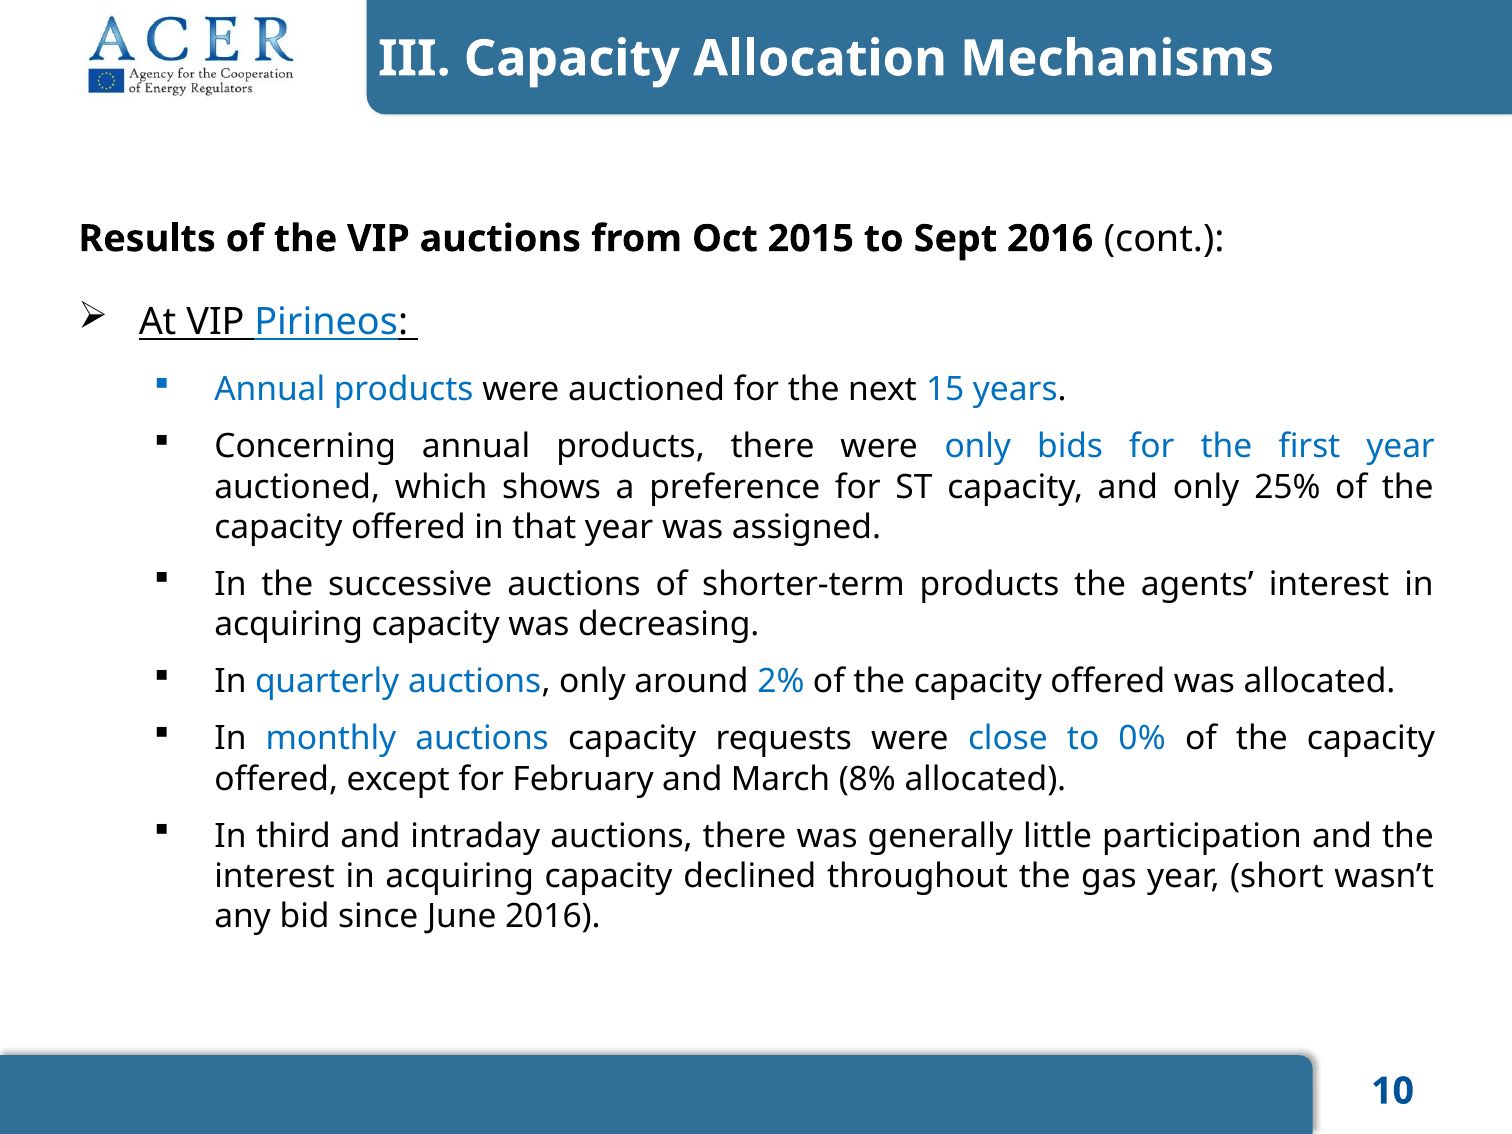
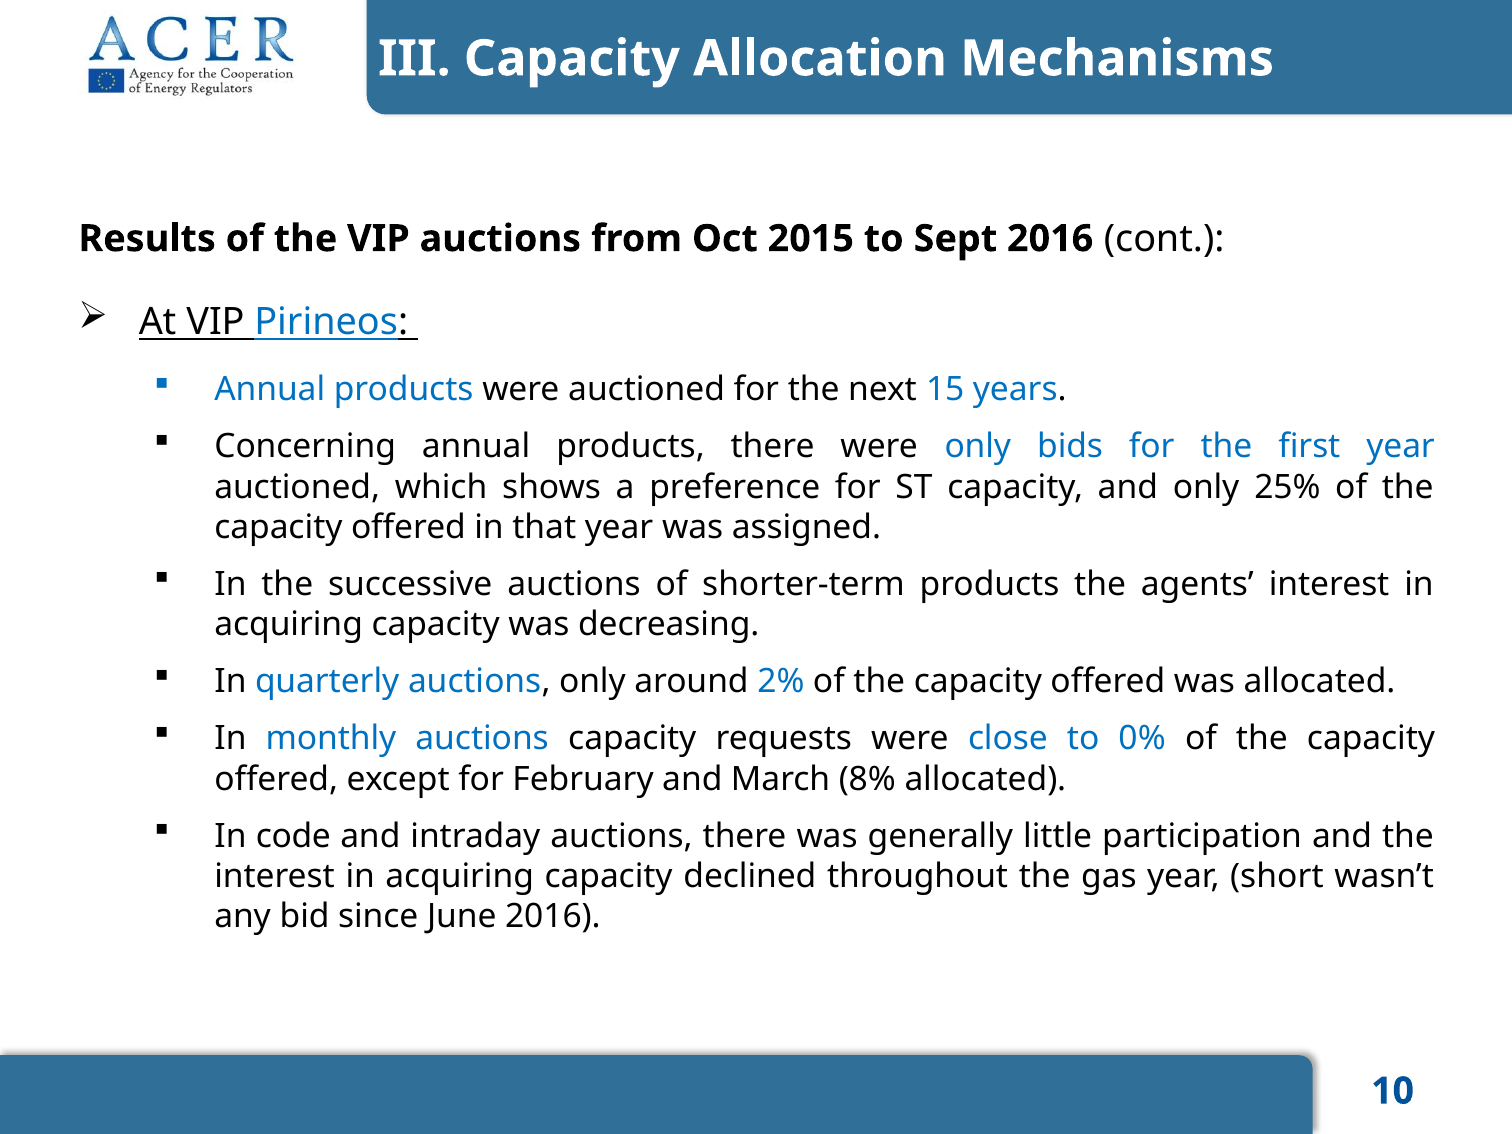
third: third -> code
